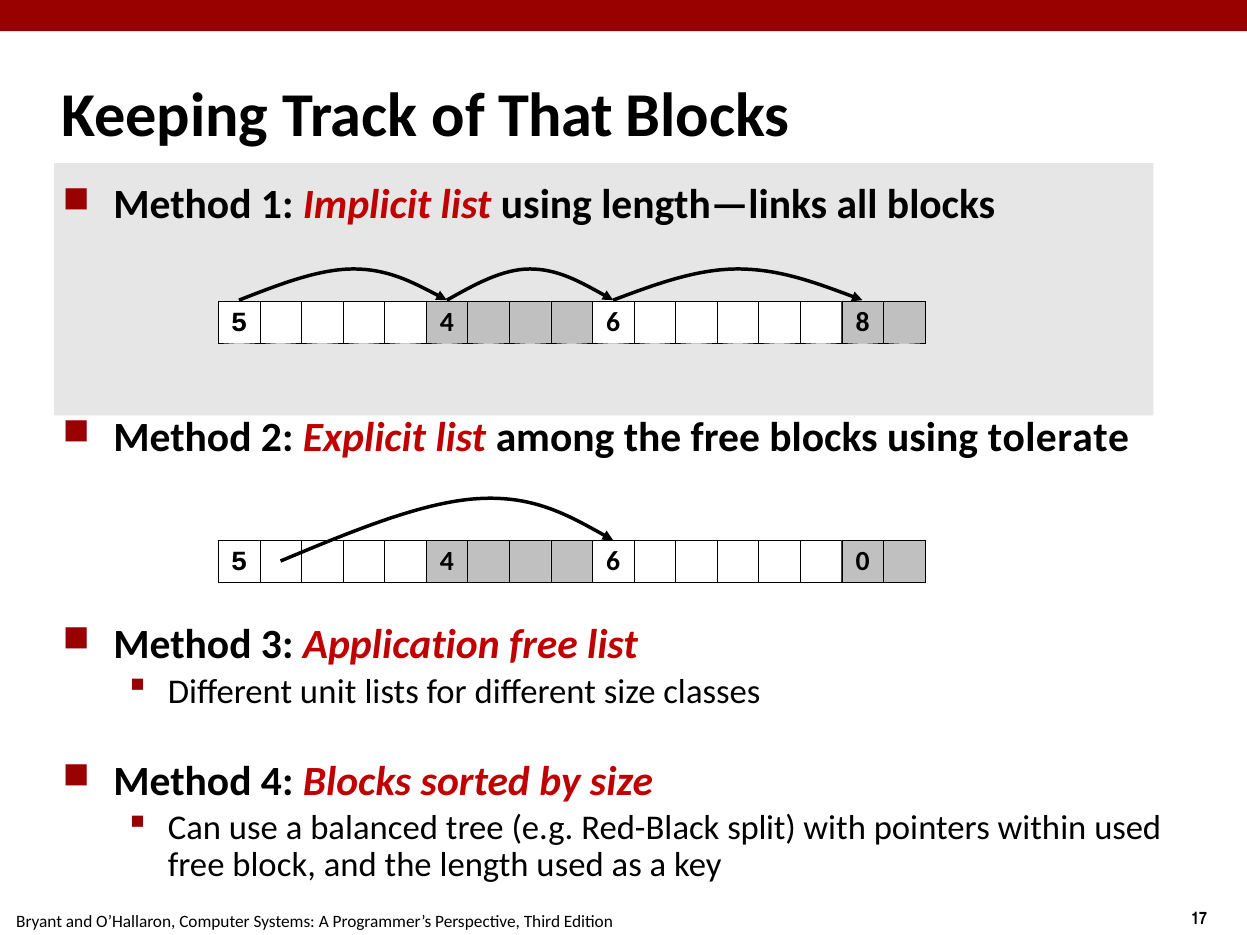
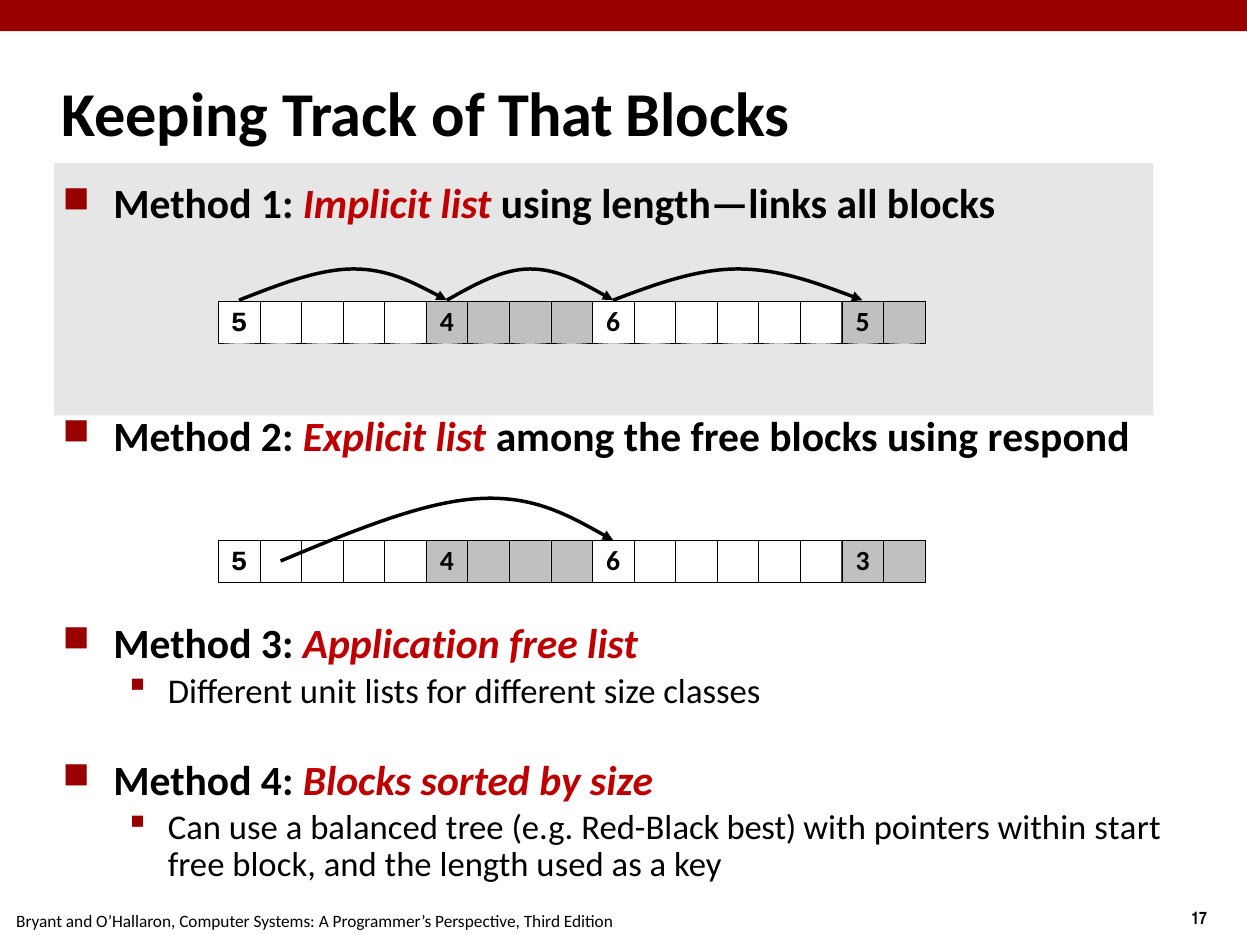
4 8: 8 -> 5
tolerate: tolerate -> respond
4 0: 0 -> 3
split: split -> best
within used: used -> start
